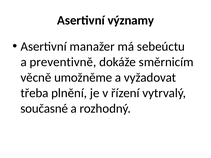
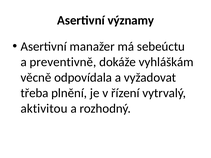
směrnicím: směrnicím -> vyhláškám
umožněme: umožněme -> odpovídala
současné: současné -> aktivitou
